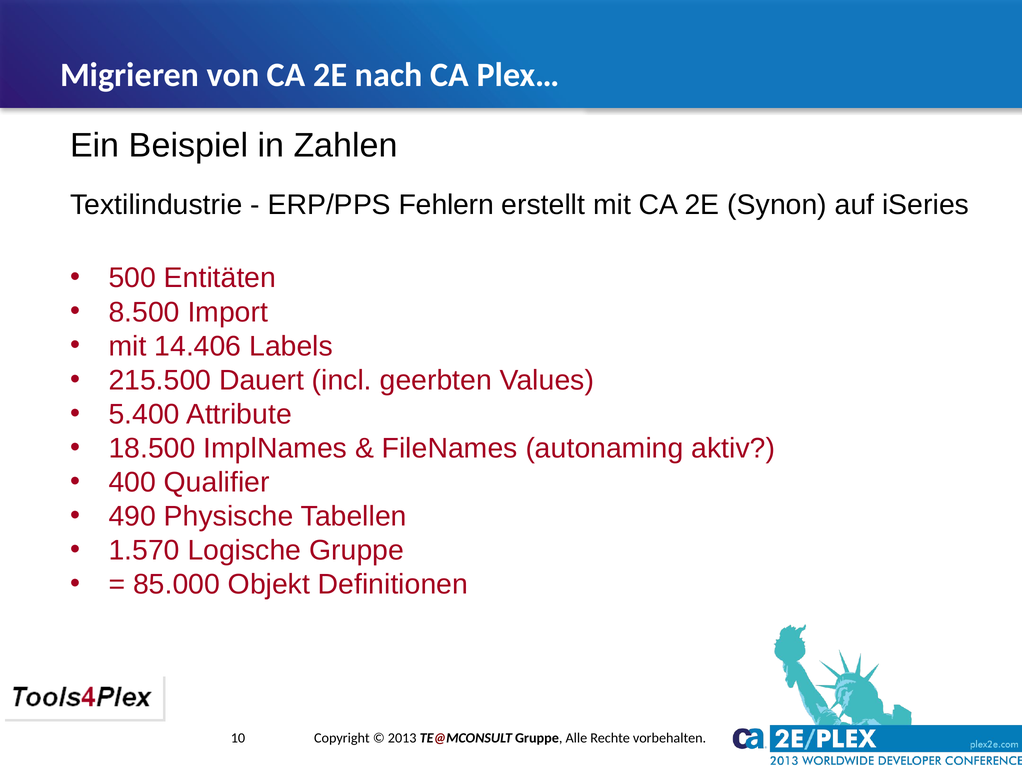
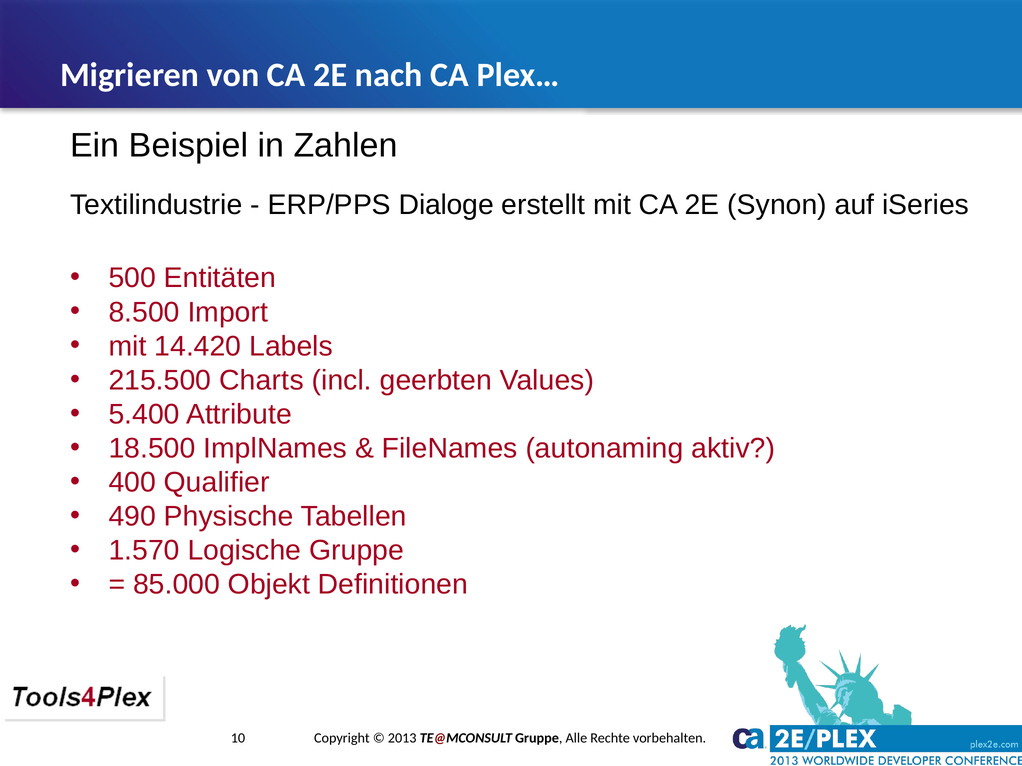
Fehlern: Fehlern -> Dialoge
14.406: 14.406 -> 14.420
Dauert: Dauert -> Charts
